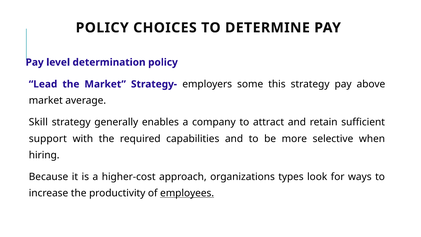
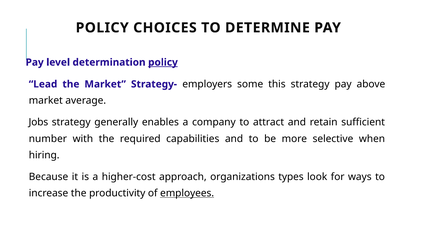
policy at (163, 62) underline: none -> present
Skill: Skill -> Jobs
support: support -> number
